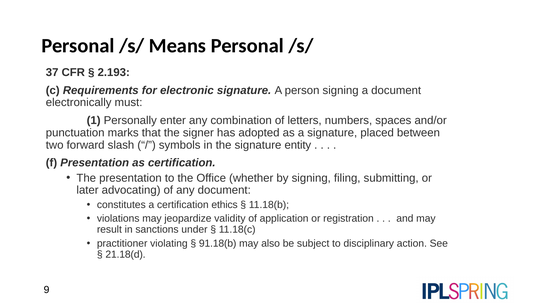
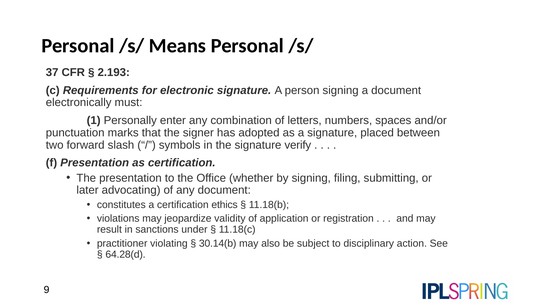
entity: entity -> verify
91.18(b: 91.18(b -> 30.14(b
21.18(d: 21.18(d -> 64.28(d
